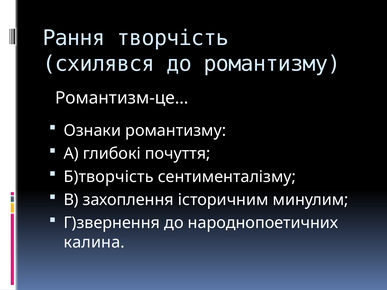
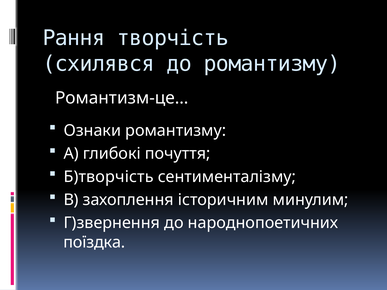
калина: калина -> поїздка
